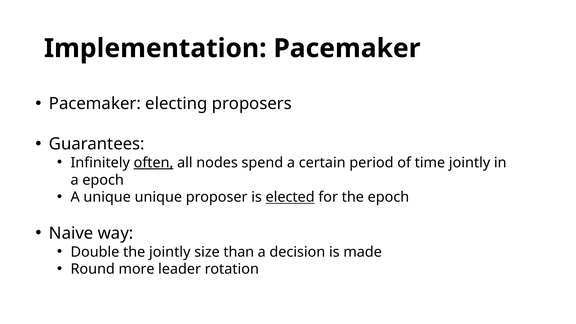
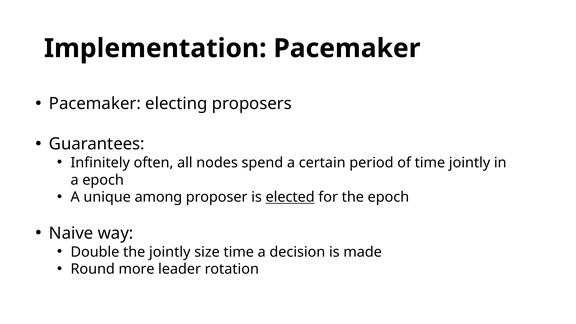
often underline: present -> none
unique unique: unique -> among
size than: than -> time
